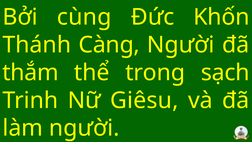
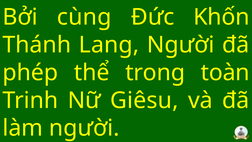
Càng: Càng -> Lang
thắm: thắm -> phép
sạch: sạch -> toàn
